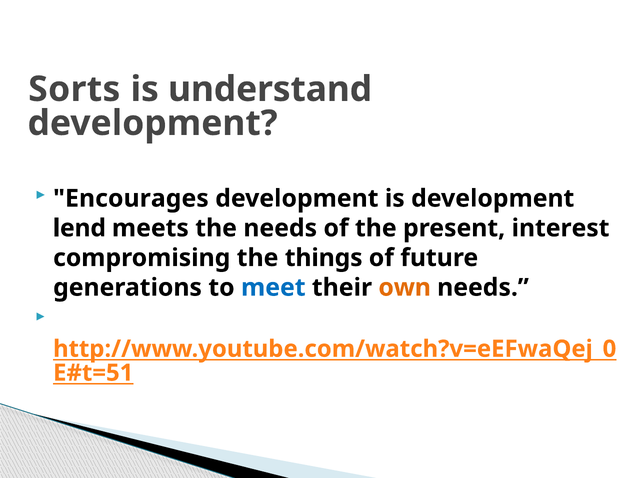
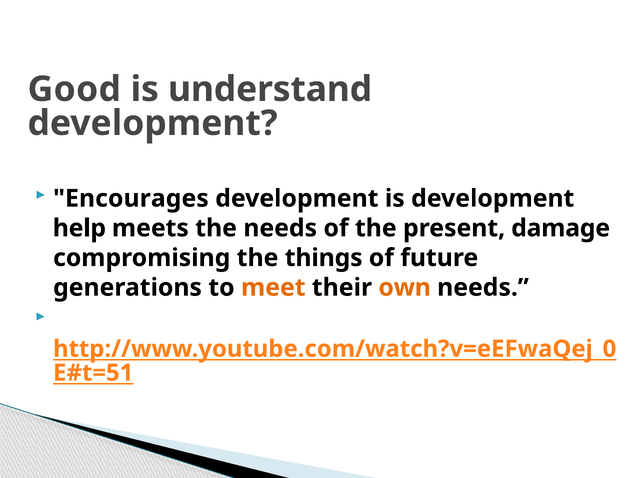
Sorts: Sorts -> Good
lend: lend -> help
interest: interest -> damage
meet colour: blue -> orange
